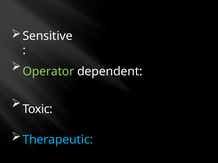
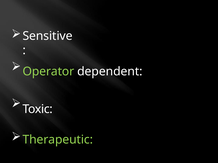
Therapeutic colour: light blue -> light green
